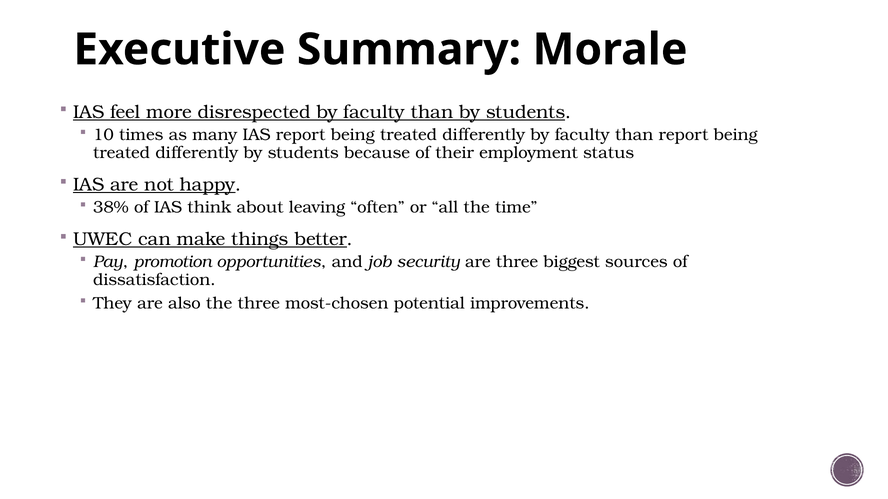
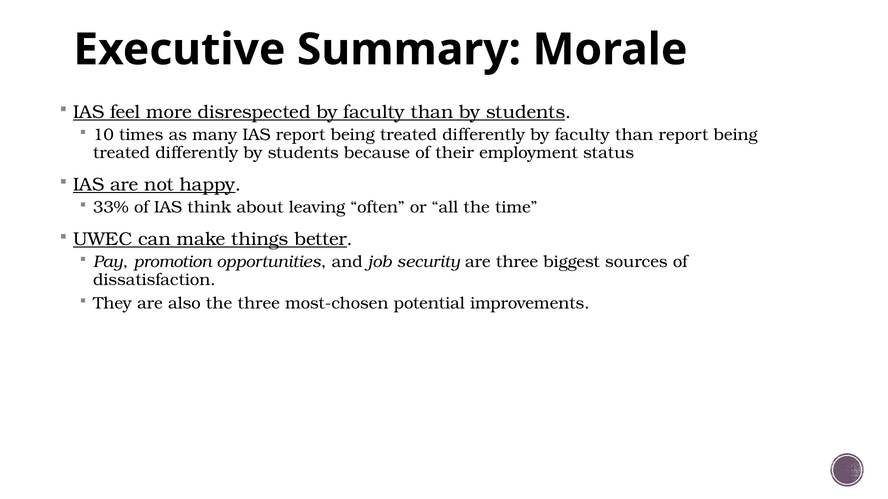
38%: 38% -> 33%
